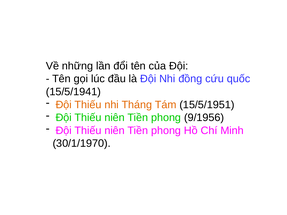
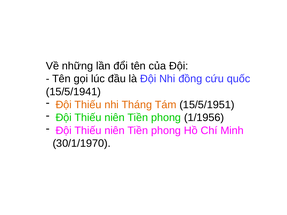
9/1956: 9/1956 -> 1/1956
